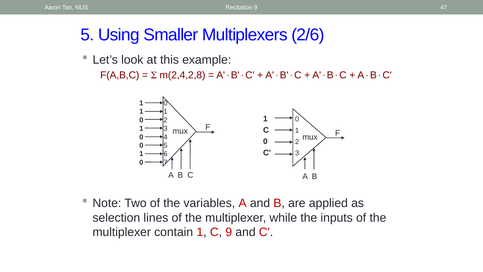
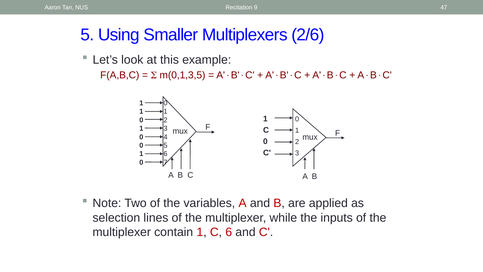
m(2,4,2,8: m(2,4,2,8 -> m(0,1,3,5
C 9: 9 -> 6
